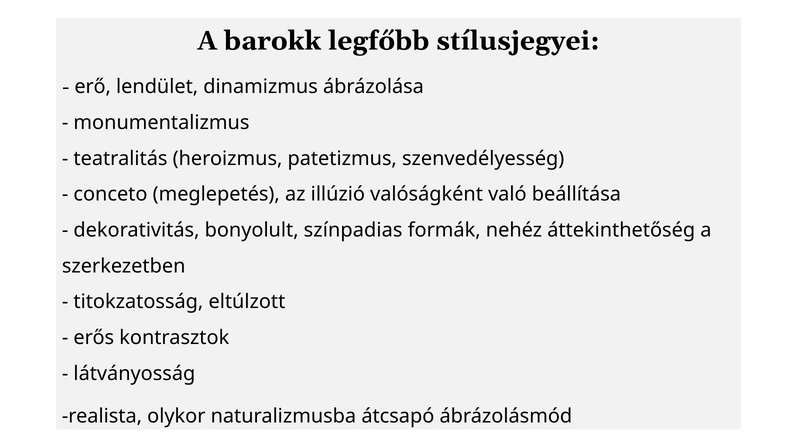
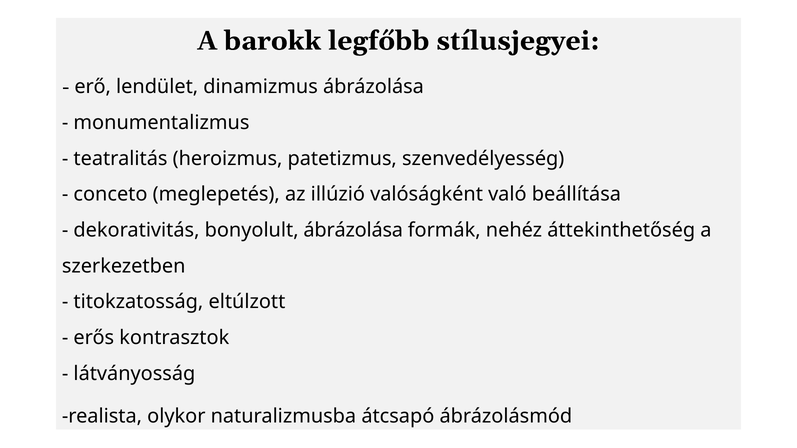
bonyolult színpadias: színpadias -> ábrázolása
